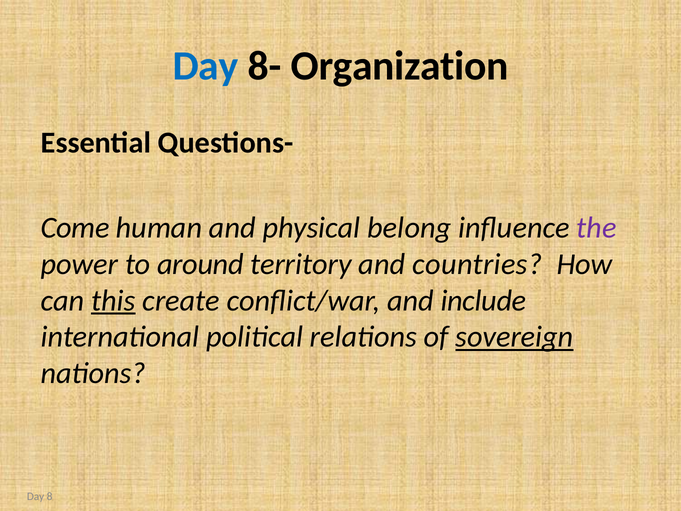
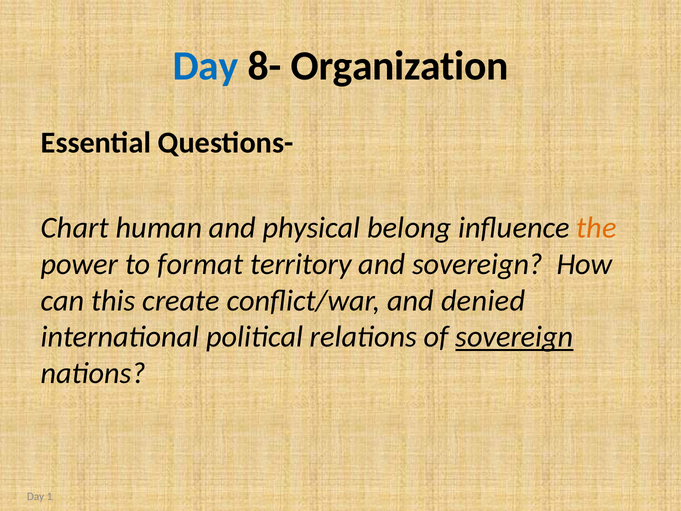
Come: Come -> Chart
the colour: purple -> orange
around: around -> format
and countries: countries -> sovereign
this underline: present -> none
include: include -> denied
8: 8 -> 1
